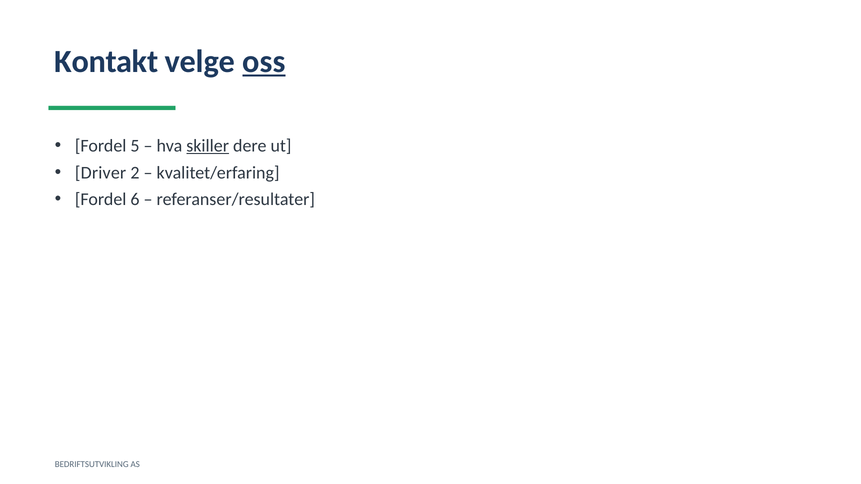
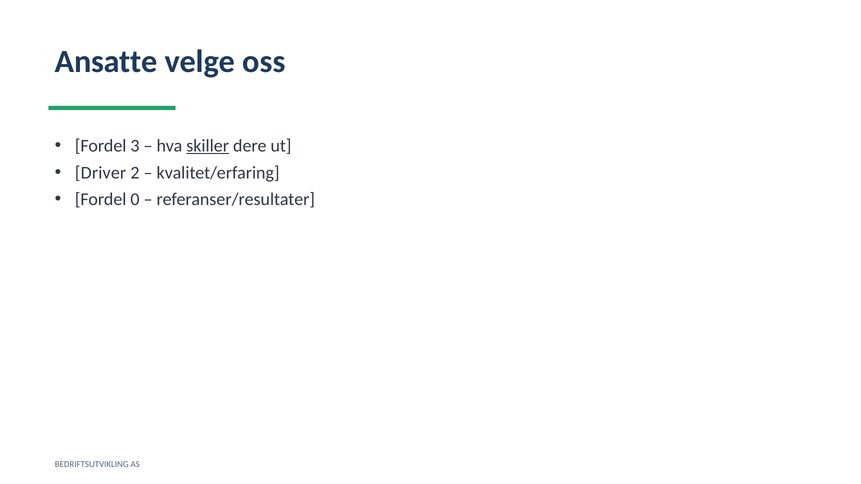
Kontakt: Kontakt -> Ansatte
oss underline: present -> none
5: 5 -> 3
6: 6 -> 0
